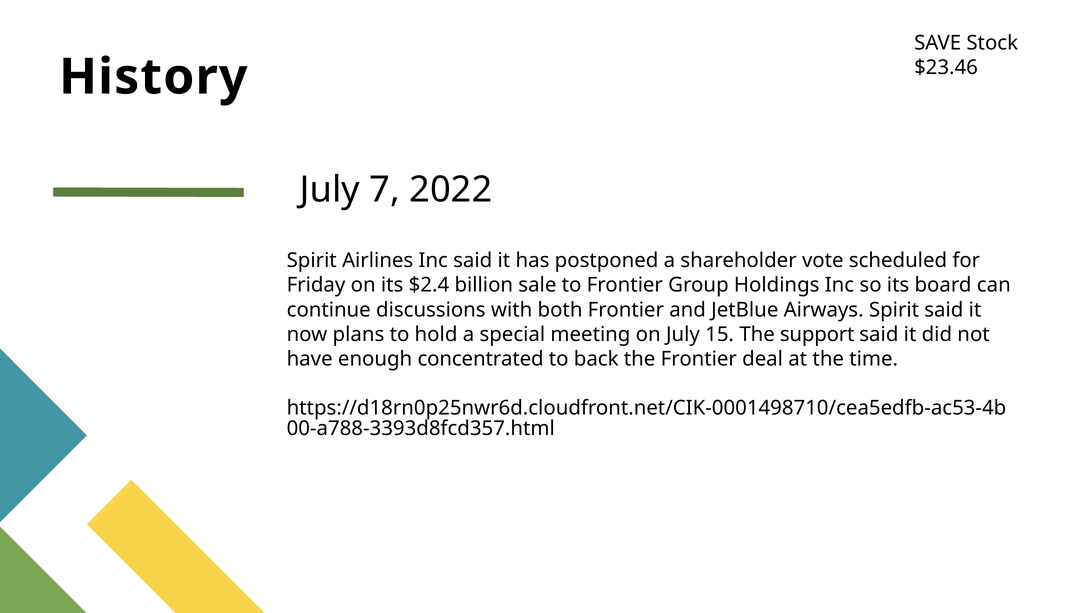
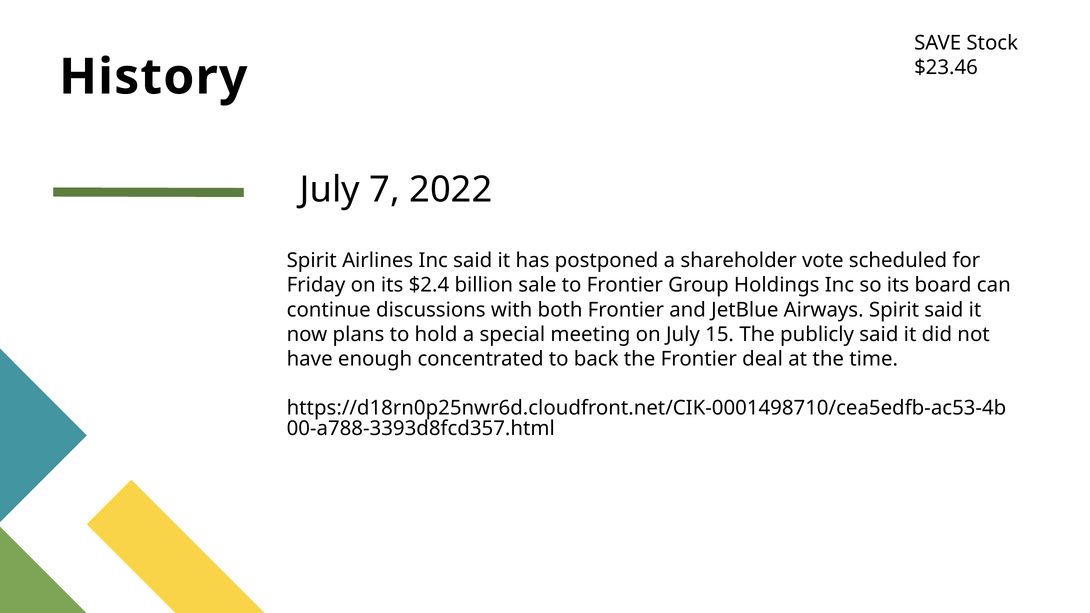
support: support -> publicly
